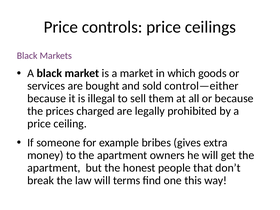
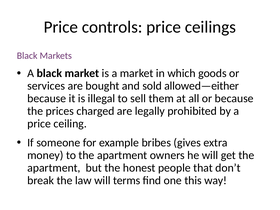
control—either: control—either -> allowed—either
